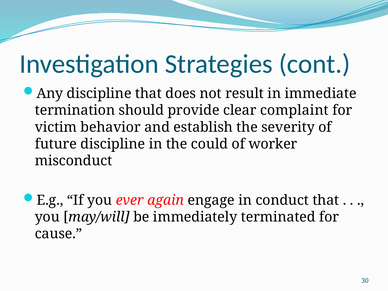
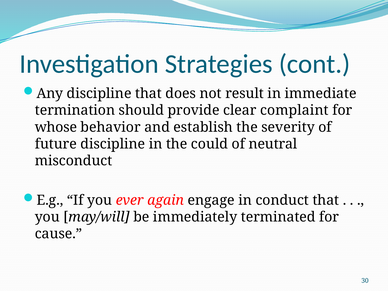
victim: victim -> whose
worker: worker -> neutral
